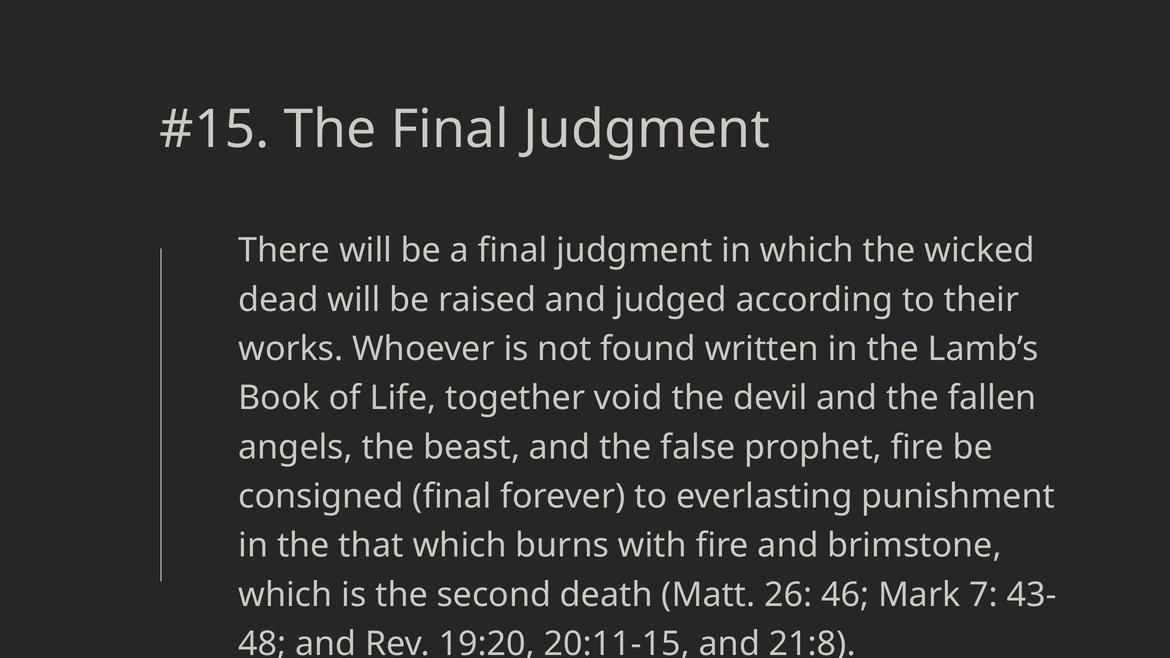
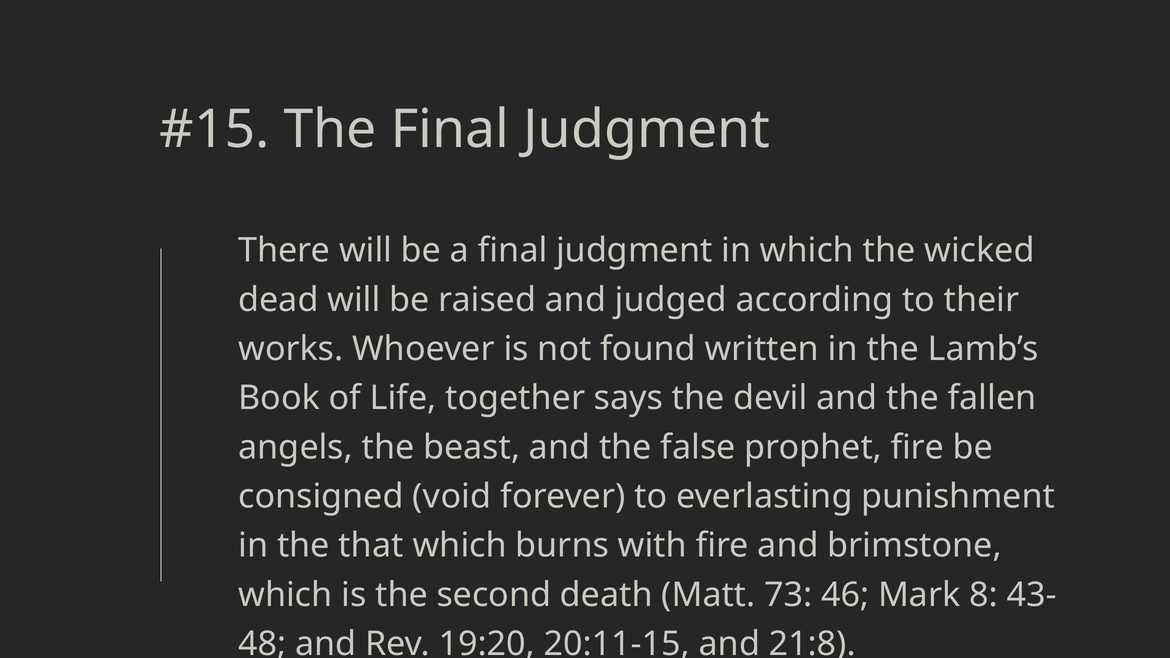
void: void -> says
consigned final: final -> void
26: 26 -> 73
7: 7 -> 8
